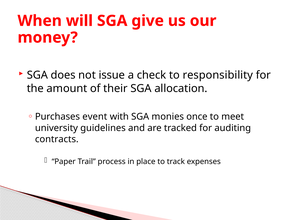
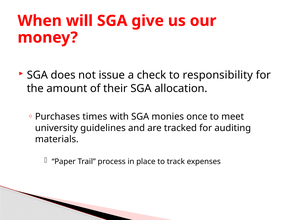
event: event -> times
contracts: contracts -> materials
